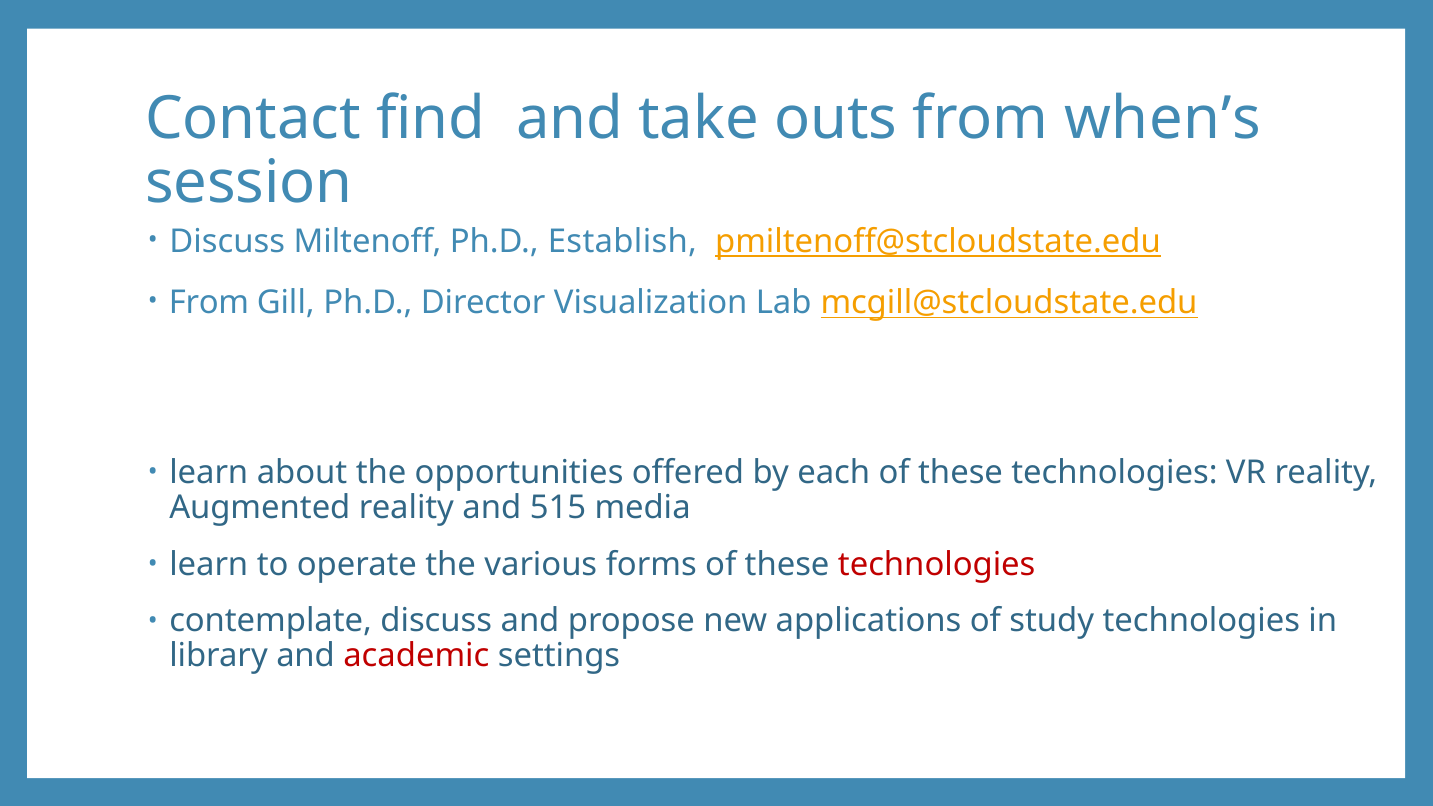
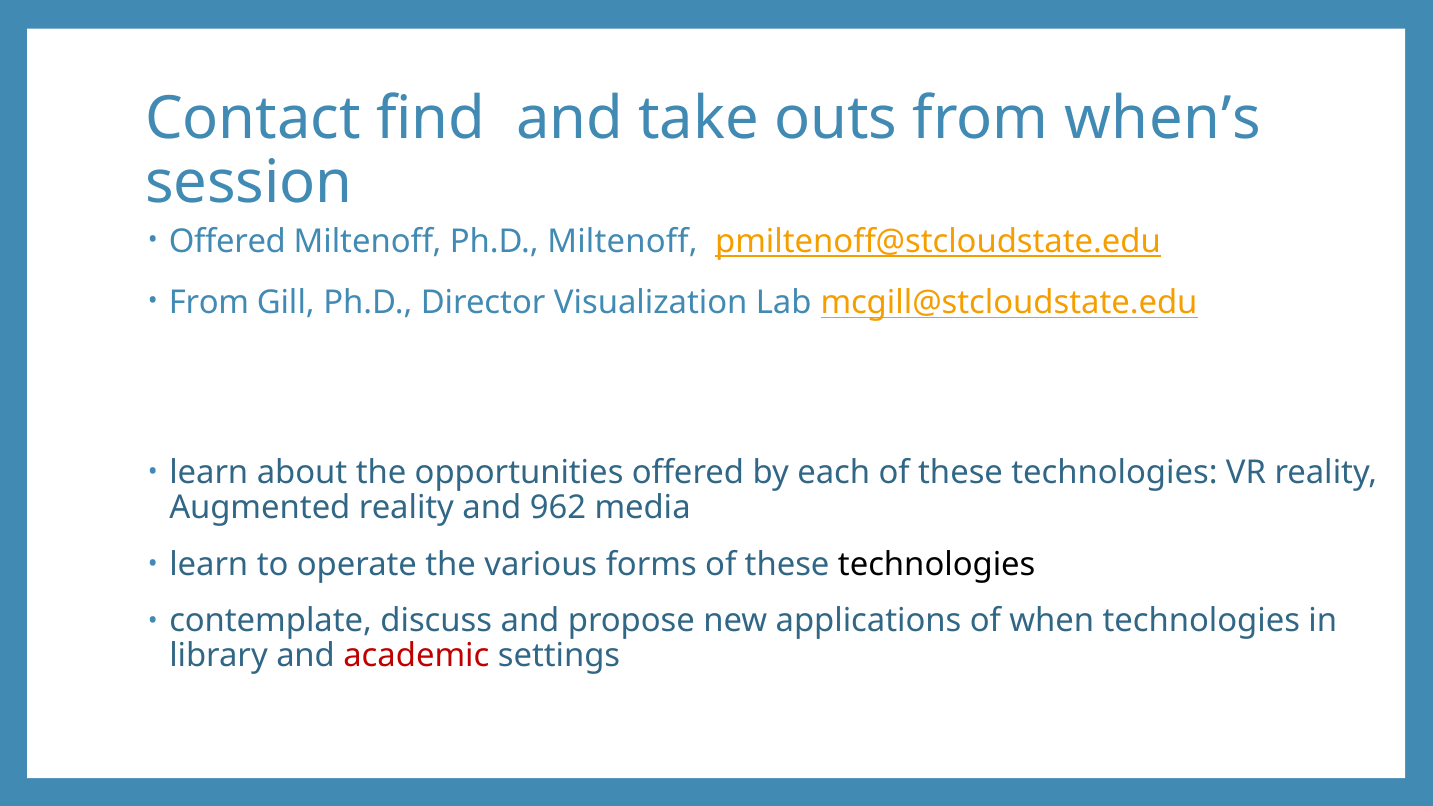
Discuss at (227, 241): Discuss -> Offered
Ph.D Establish: Establish -> Miltenoff
515: 515 -> 962
technologies at (937, 564) colour: red -> black
study: study -> when
